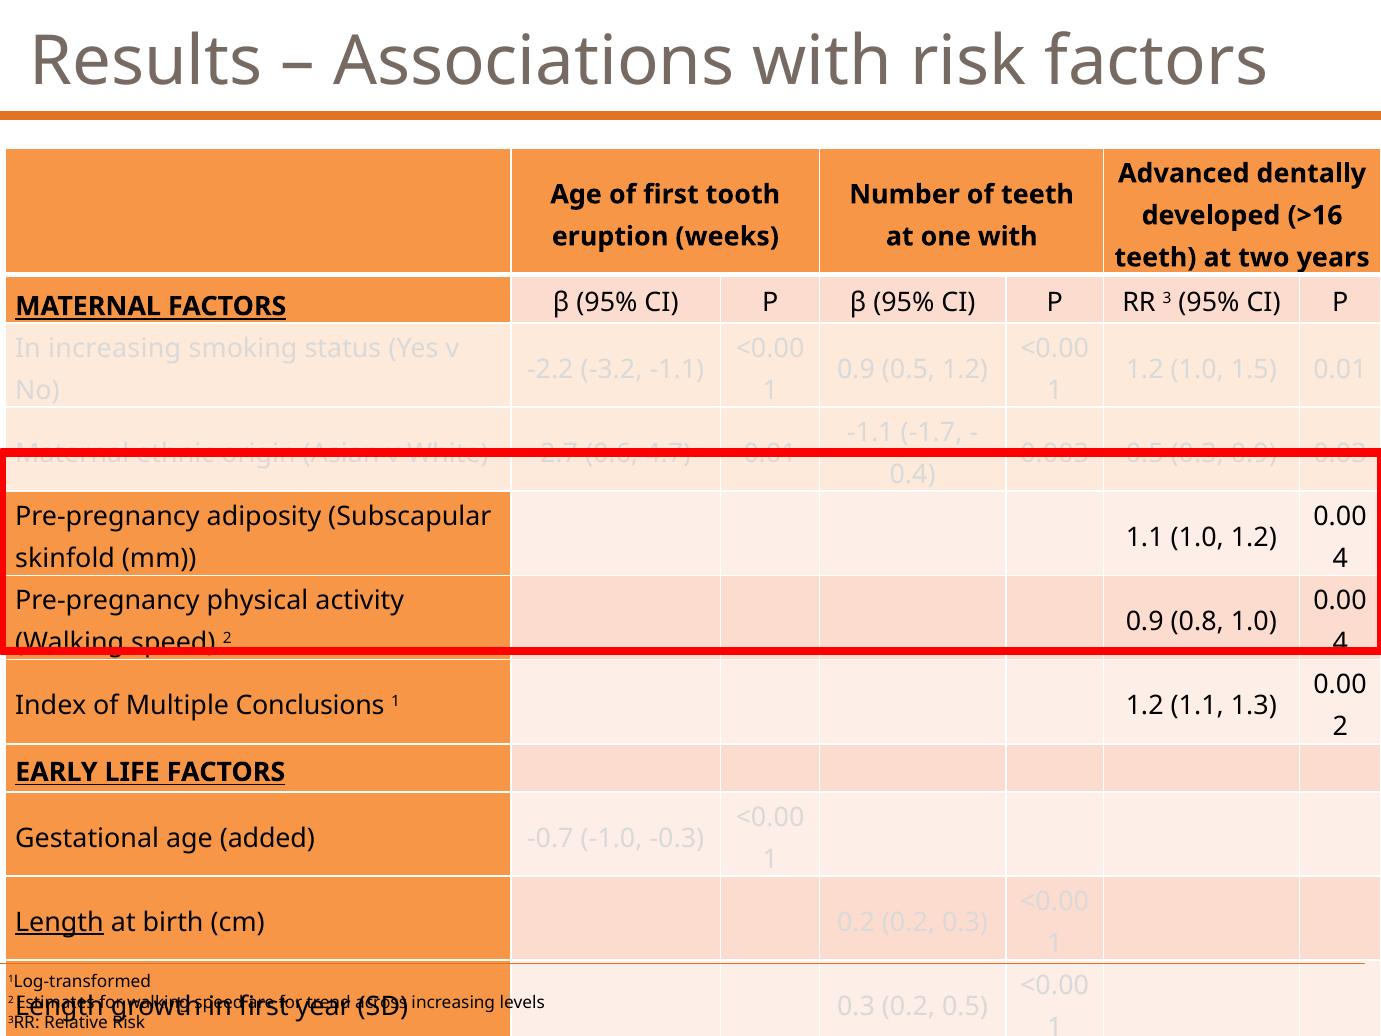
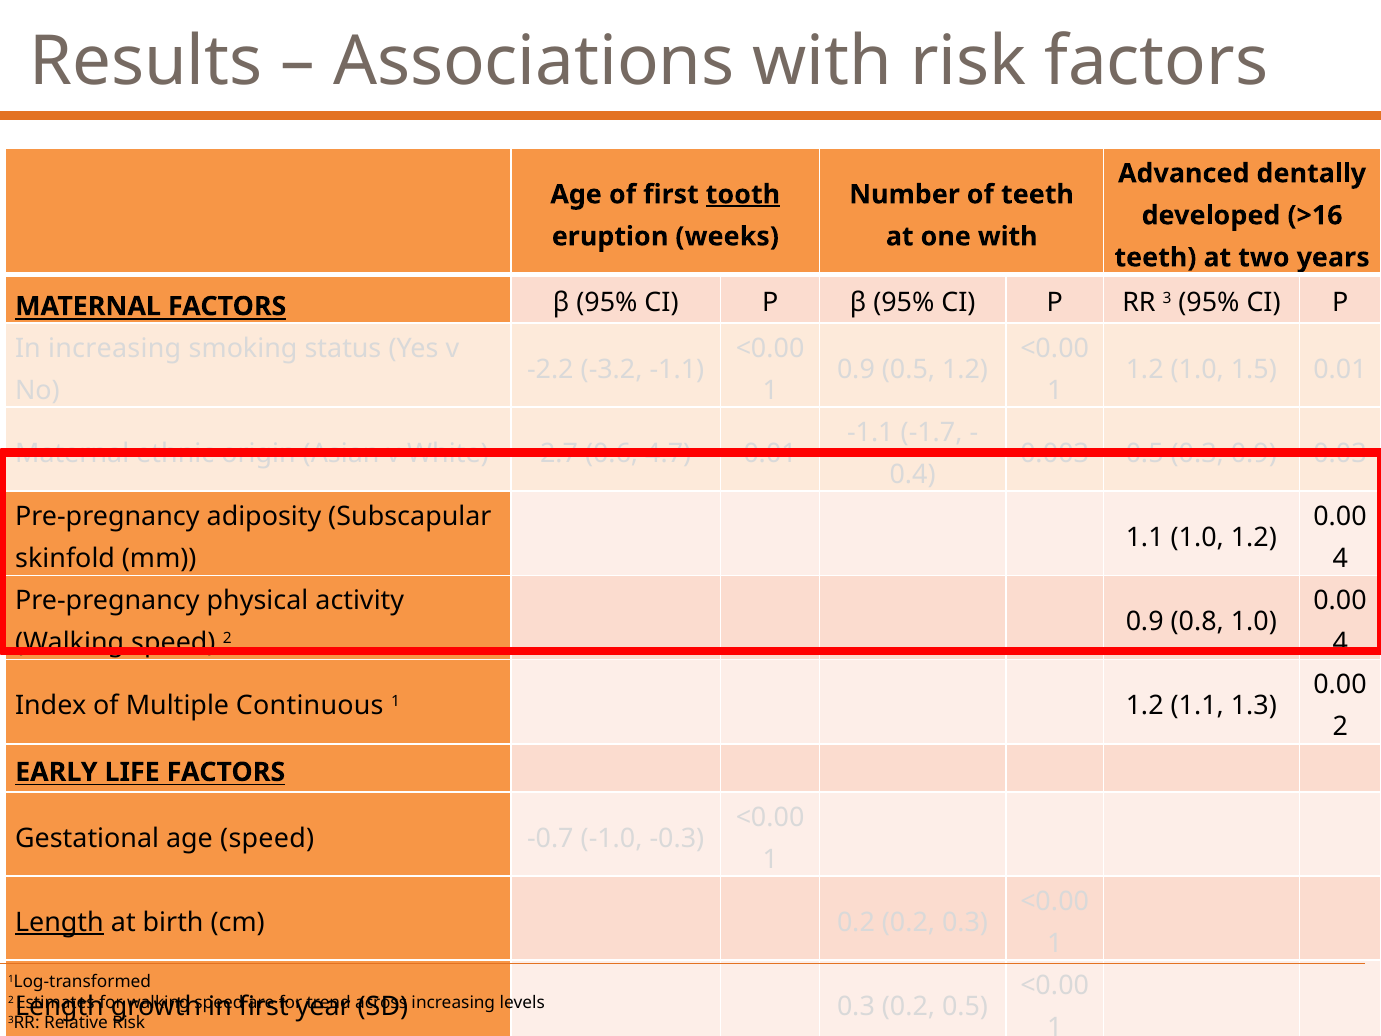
tooth underline: none -> present
Conclusions: Conclusions -> Continuous
age added: added -> speed
